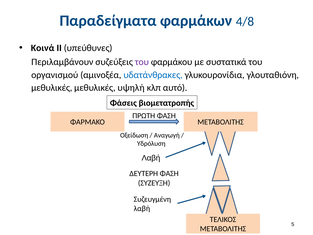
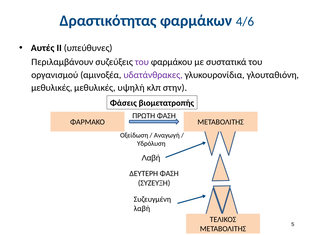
Παραδείγματα: Παραδείγματα -> Δραστικότητας
4/8: 4/8 -> 4/6
Κοινά: Κοινά -> Αυτές
υδατάνθρακες colour: blue -> purple
αυτό: αυτό -> στην
